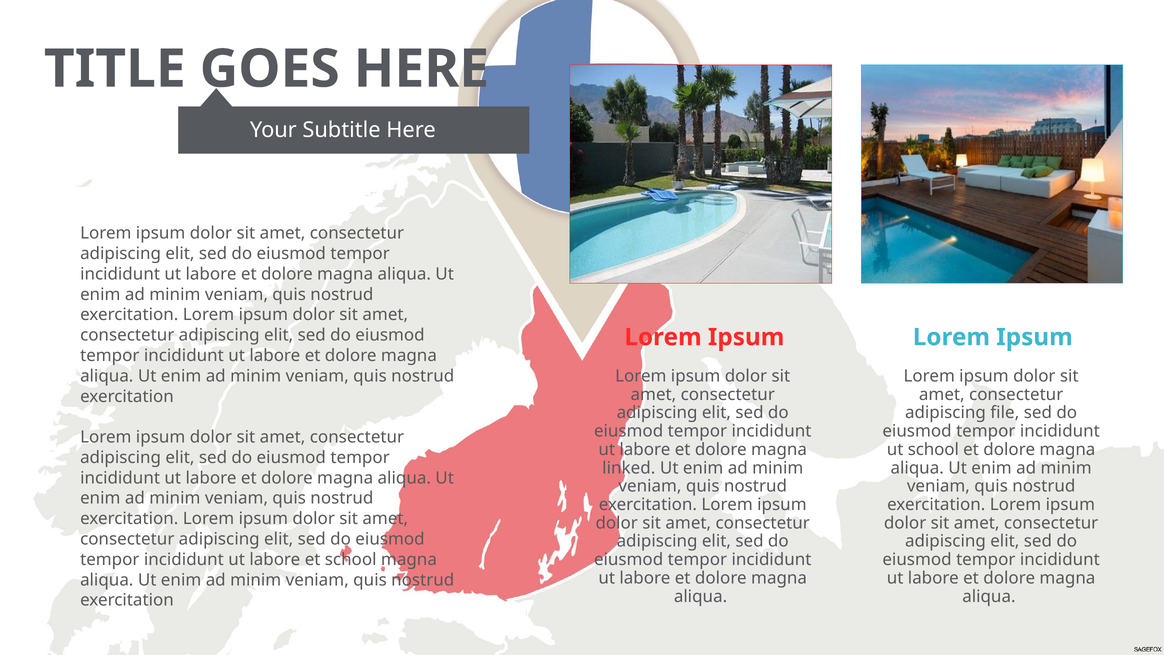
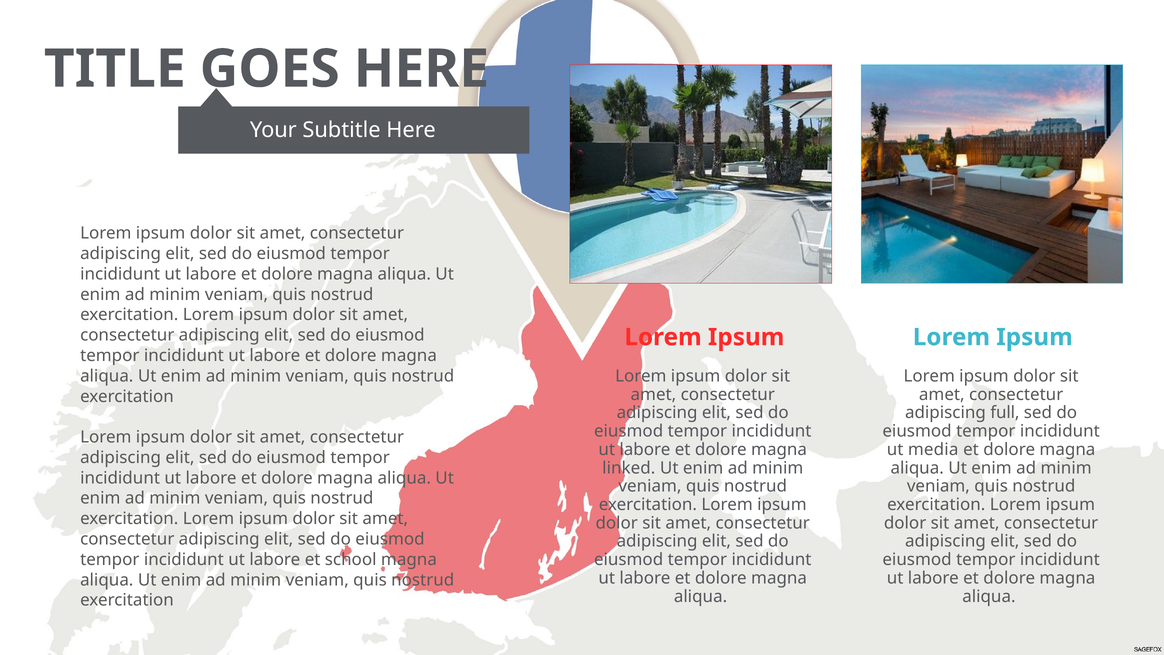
file: file -> full
ut school: school -> media
